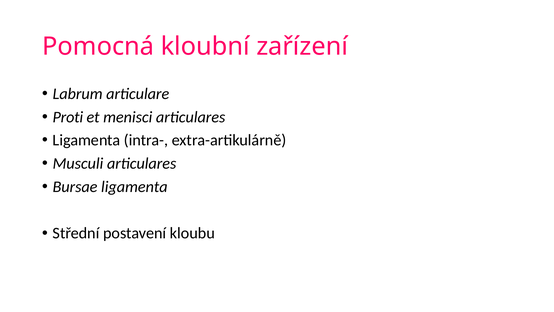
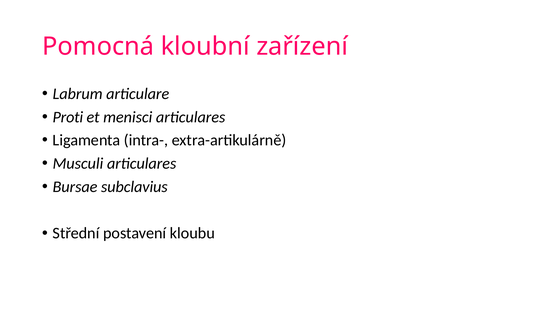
Bursae ligamenta: ligamenta -> subclavius
